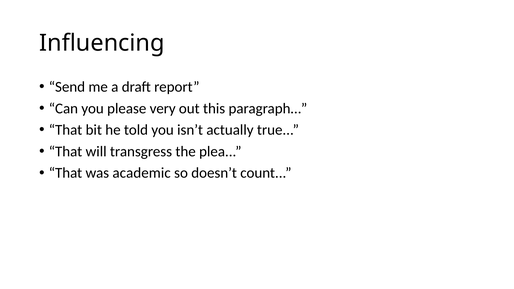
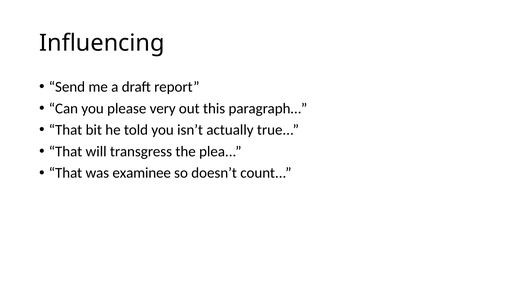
academic: academic -> examinee
